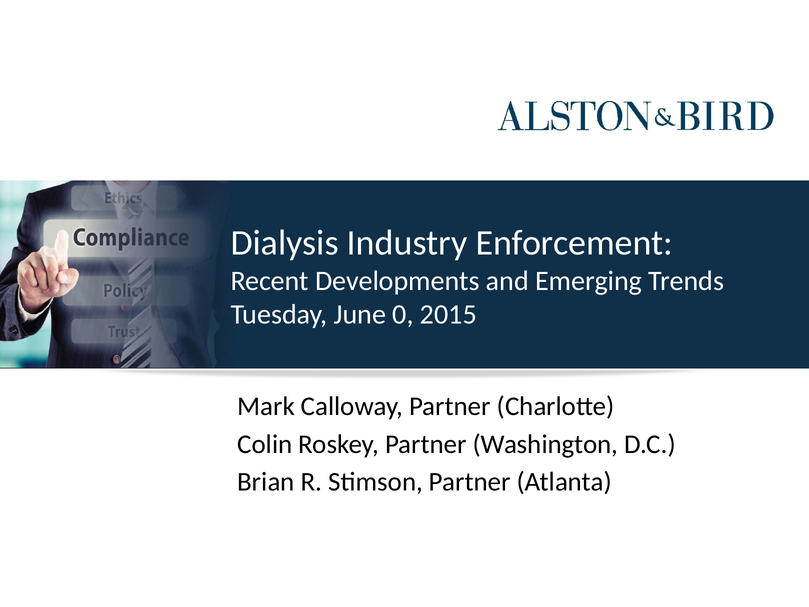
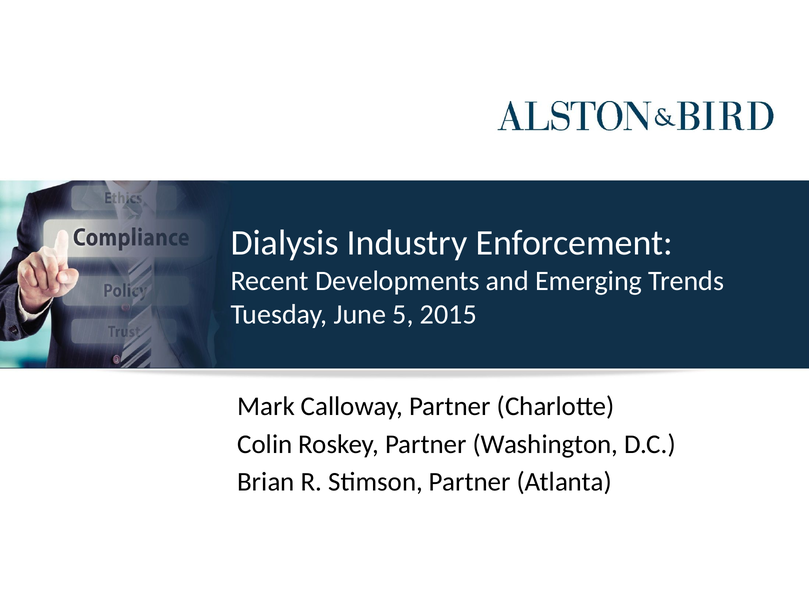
0: 0 -> 5
